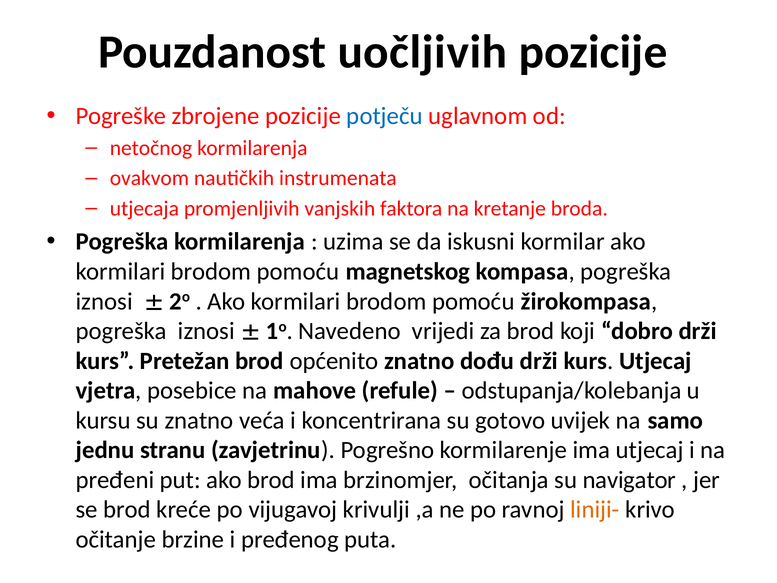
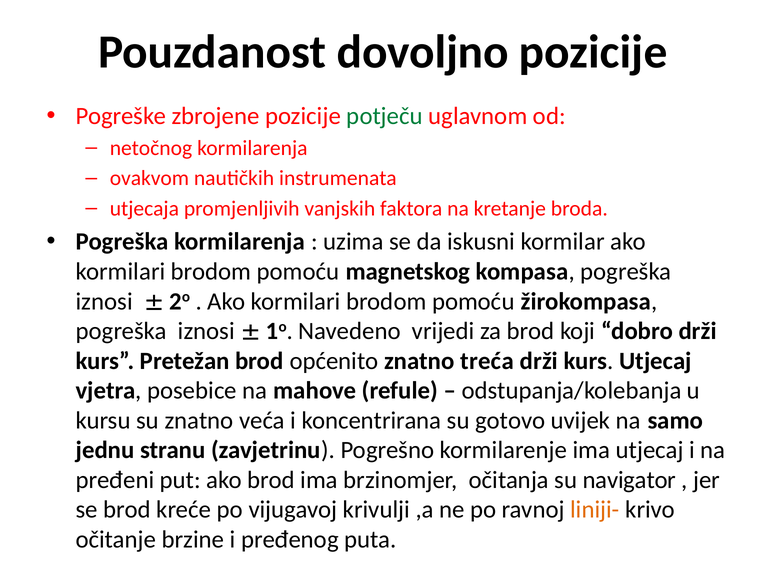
uočljivih: uočljivih -> dovoljno
potječu colour: blue -> green
dođu: dođu -> treća
